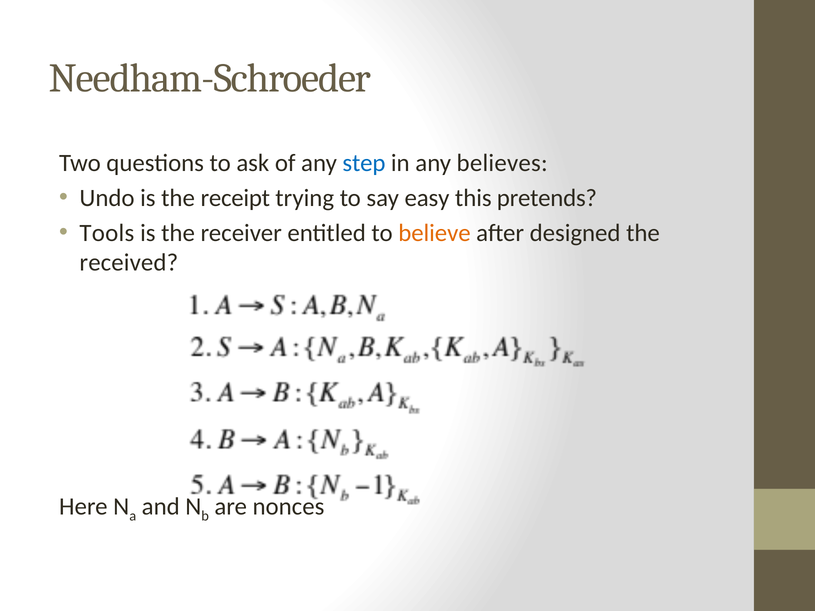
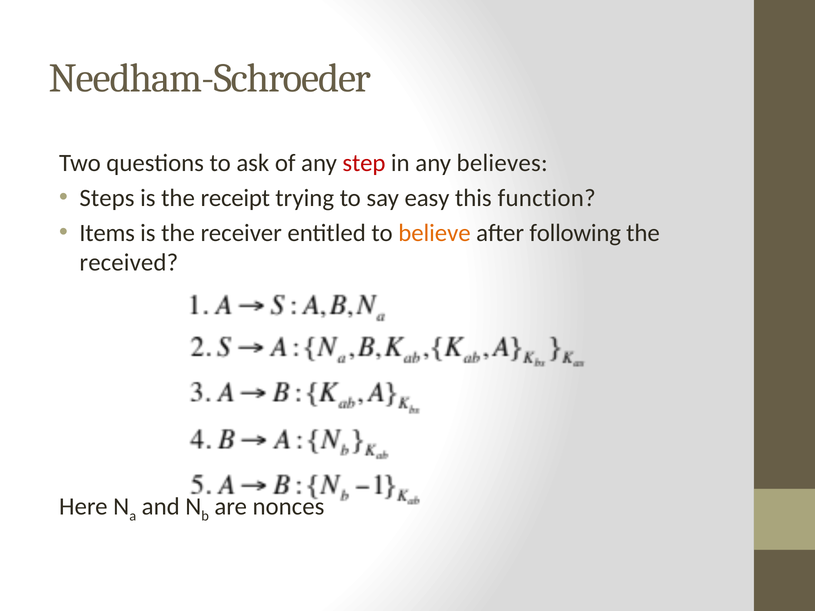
step colour: blue -> red
Undo: Undo -> Steps
pretends: pretends -> function
Tools: Tools -> Items
designed: designed -> following
